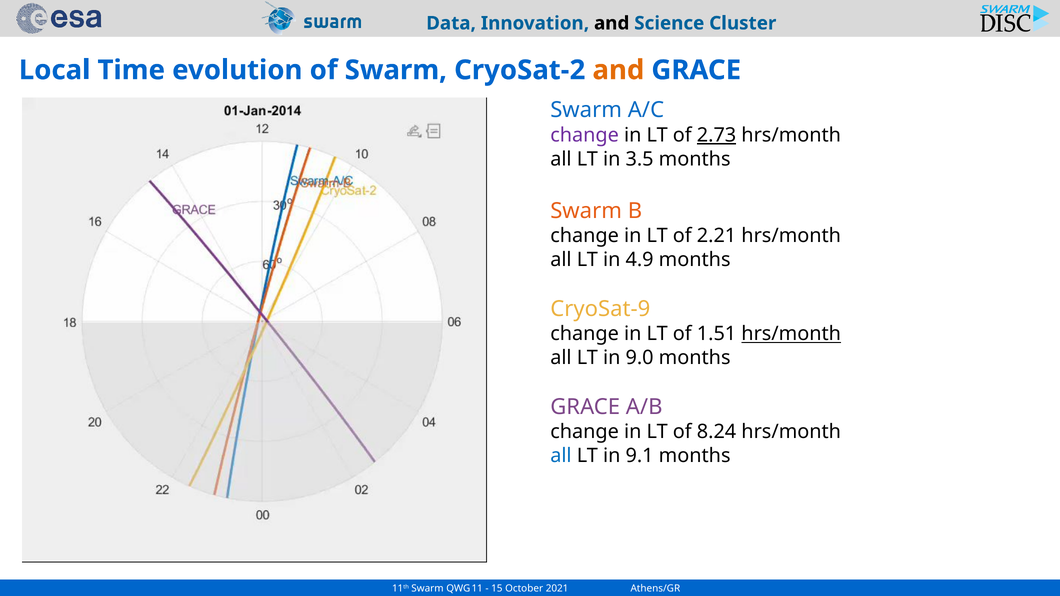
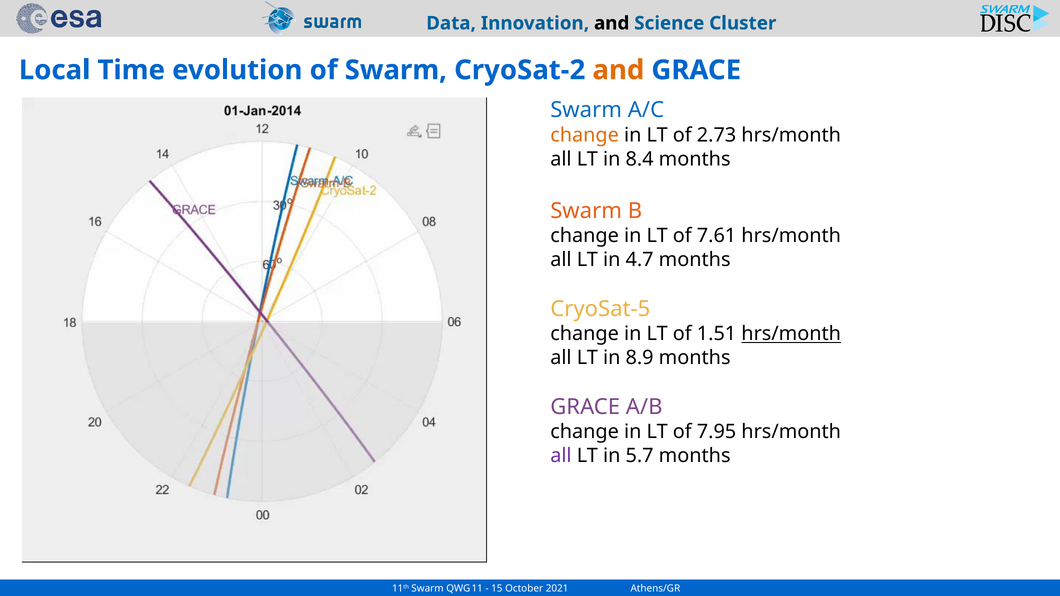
change at (585, 135) colour: purple -> orange
2.73 underline: present -> none
3.5: 3.5 -> 8.4
2.21: 2.21 -> 7.61
4.9: 4.9 -> 4.7
CryoSat-9: CryoSat-9 -> CryoSat-5
9.0: 9.0 -> 8.9
8.24: 8.24 -> 7.95
all at (561, 456) colour: blue -> purple
9.1: 9.1 -> 5.7
